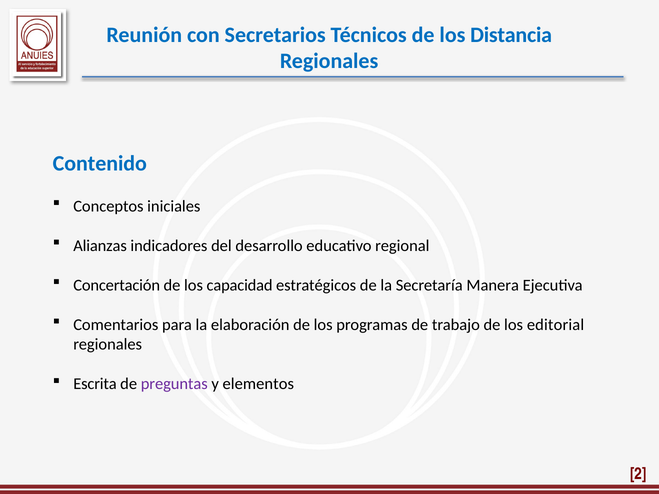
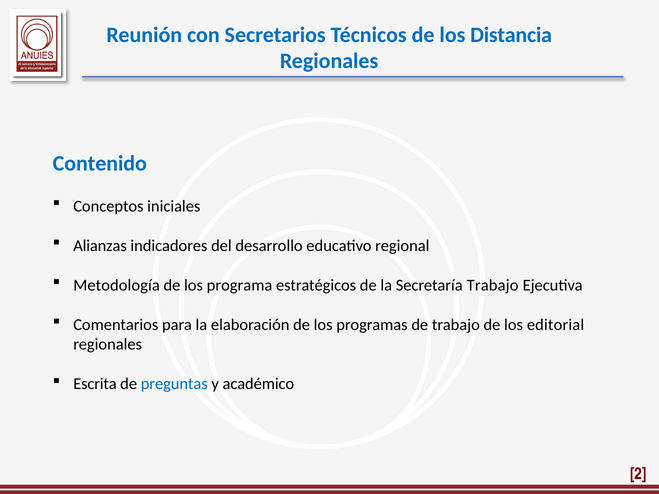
Concertación: Concertación -> Metodología
capacidad: capacidad -> programa
Secretaría Manera: Manera -> Trabajo
preguntas colour: purple -> blue
elementos: elementos -> académico
